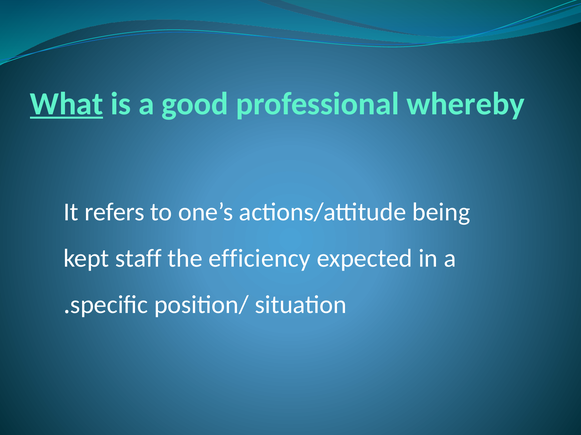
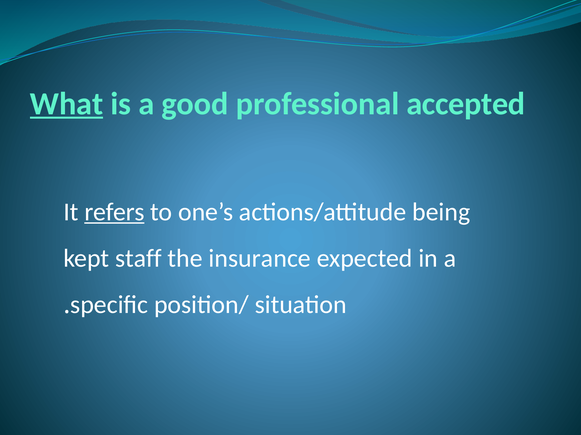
whereby: whereby -> accepted
refers underline: none -> present
efficiency: efficiency -> insurance
